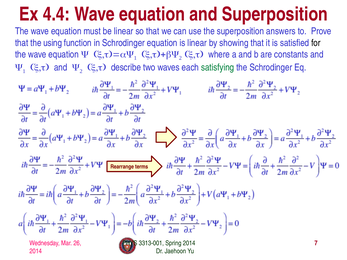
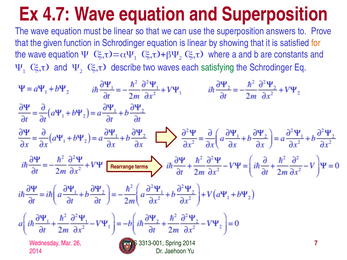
4.4: 4.4 -> 4.7
using: using -> given
for colour: black -> orange
